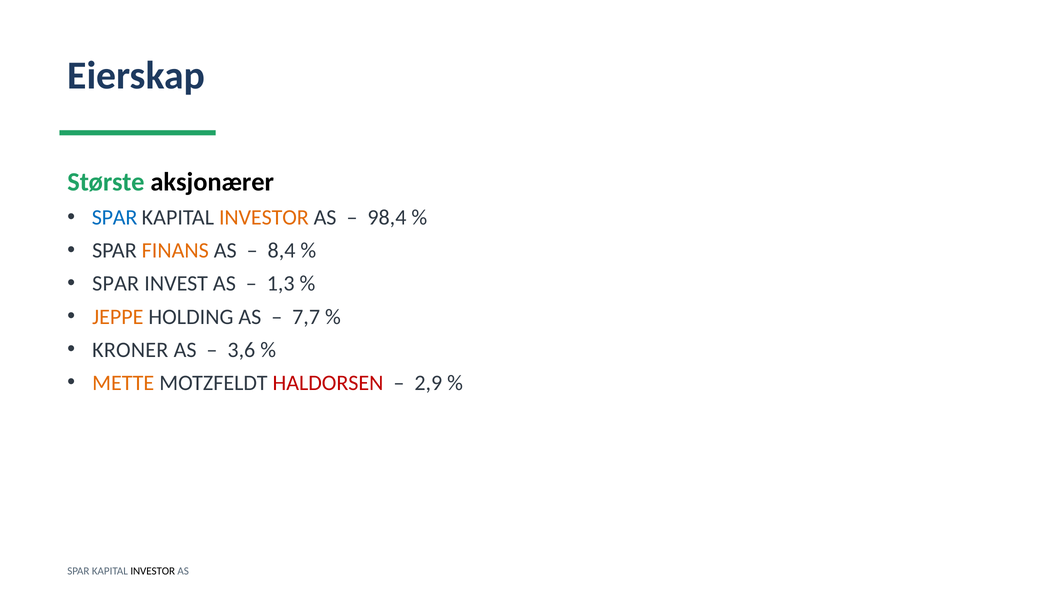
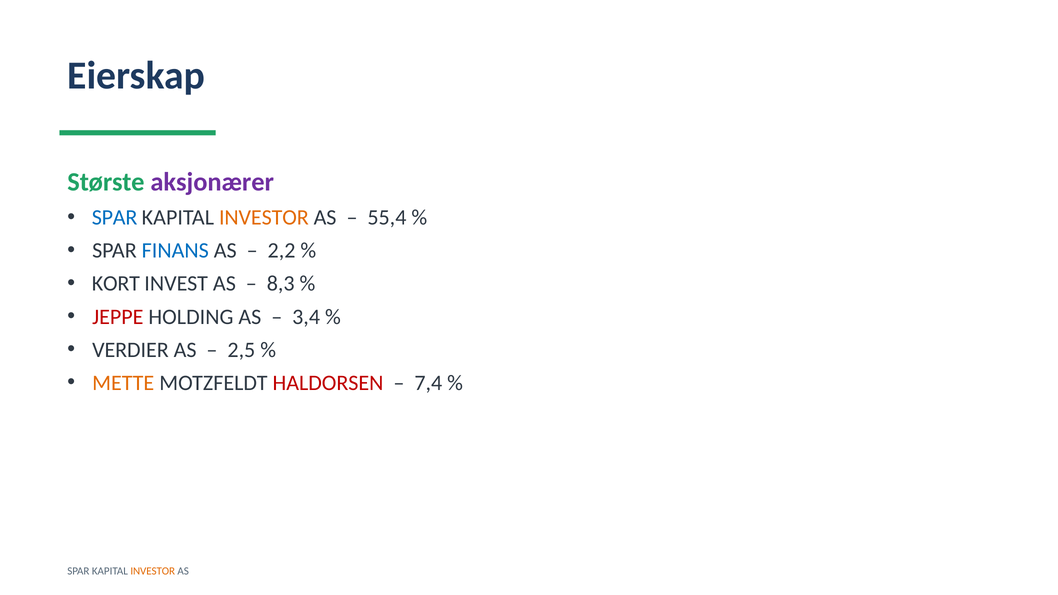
aksjonærer colour: black -> purple
98,4: 98,4 -> 55,4
FINANS colour: orange -> blue
8,4: 8,4 -> 2,2
SPAR at (116, 284): SPAR -> KORT
1,3: 1,3 -> 8,3
JEPPE colour: orange -> red
7,7: 7,7 -> 3,4
KRONER: KRONER -> VERDIER
3,6: 3,6 -> 2,5
2,9: 2,9 -> 7,4
INVESTOR at (153, 571) colour: black -> orange
